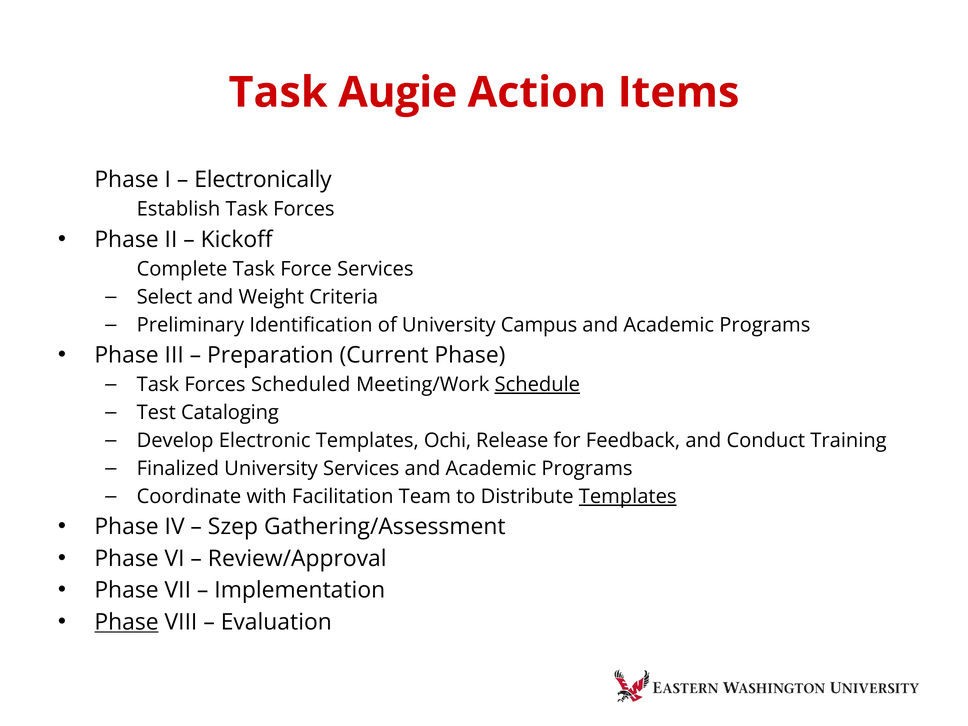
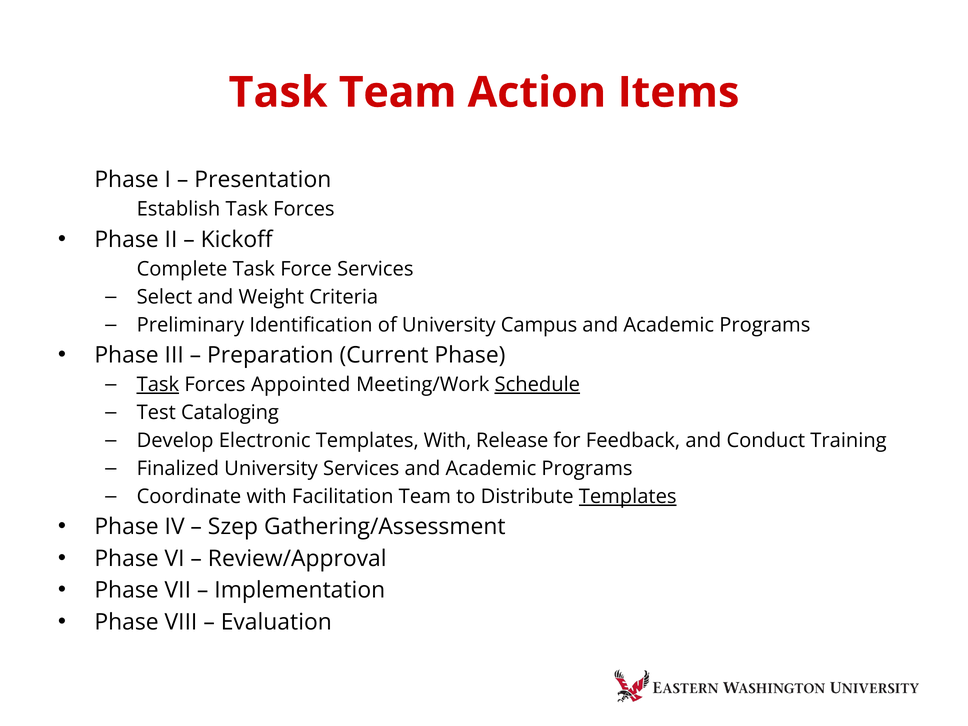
Task Augie: Augie -> Team
Electronically: Electronically -> Presentation
Task at (158, 385) underline: none -> present
Scheduled: Scheduled -> Appointed
Templates Ochi: Ochi -> With
Phase at (127, 622) underline: present -> none
